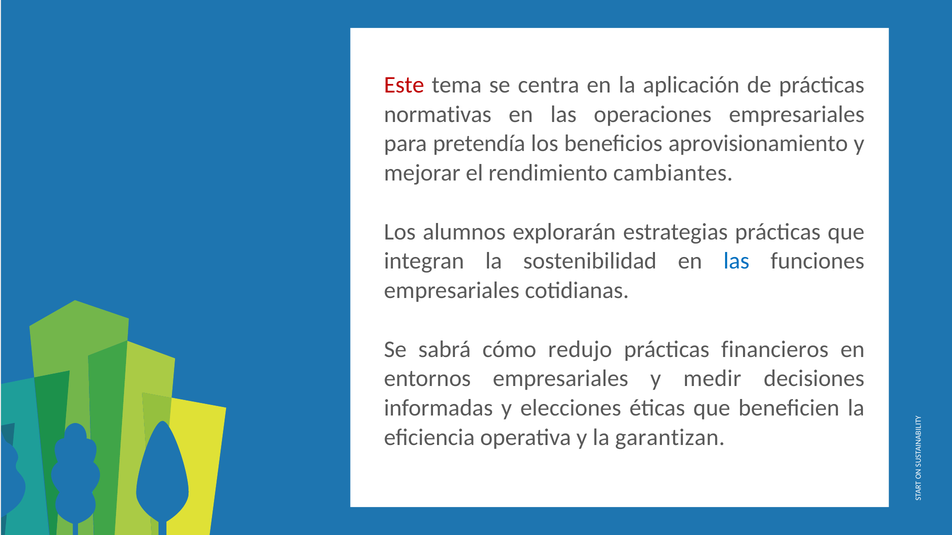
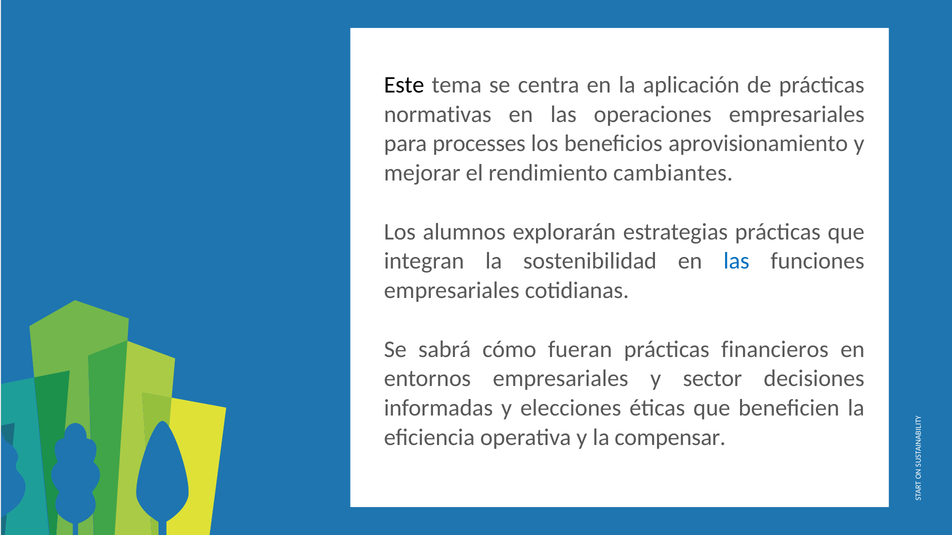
Este colour: red -> black
pretendía: pretendía -> processes
redujo: redujo -> fueran
medir: medir -> sector
garantizan: garantizan -> compensar
